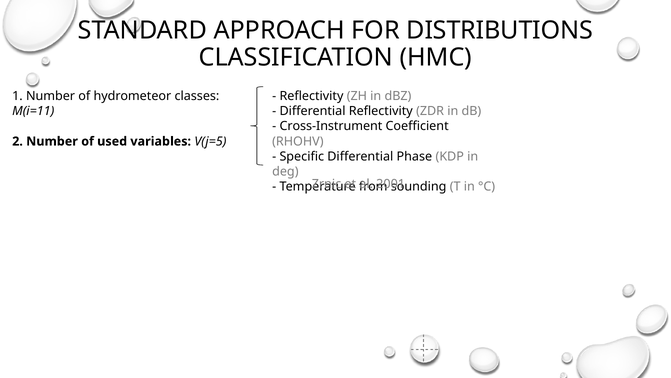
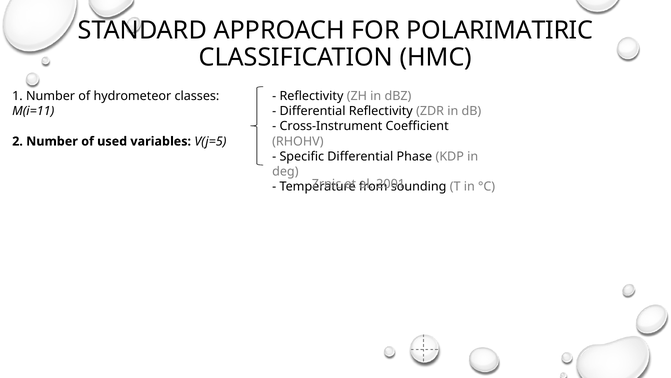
DISTRIBUTIONS: DISTRIBUTIONS -> POLARIMATIRIC
